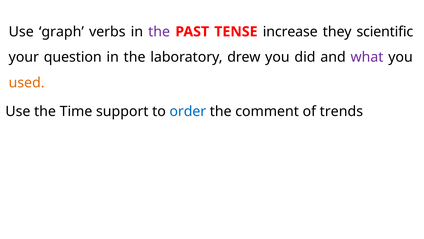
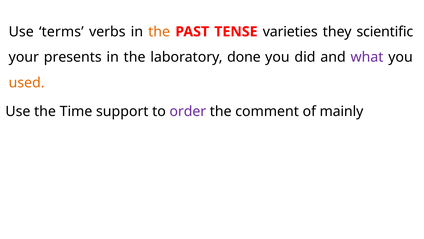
graph: graph -> terms
the at (159, 32) colour: purple -> orange
increase: increase -> varieties
question: question -> presents
drew: drew -> done
order colour: blue -> purple
trends: trends -> mainly
